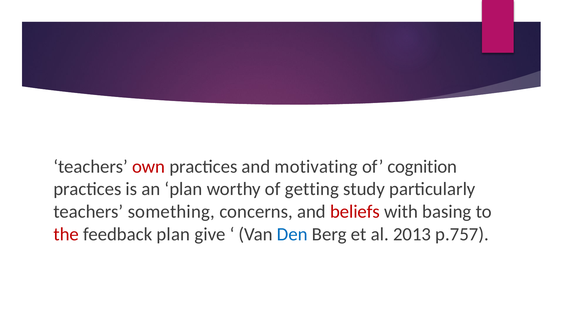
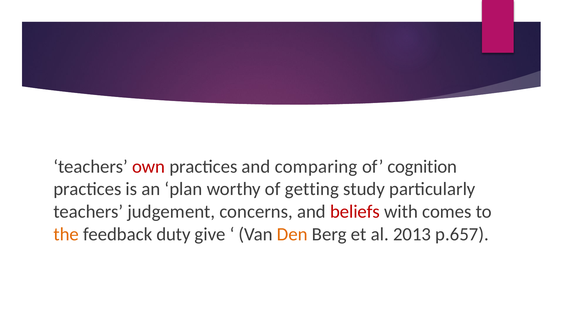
motivating: motivating -> comparing
something: something -> judgement
basing: basing -> comes
the colour: red -> orange
feedback plan: plan -> duty
Den colour: blue -> orange
p.757: p.757 -> p.657
